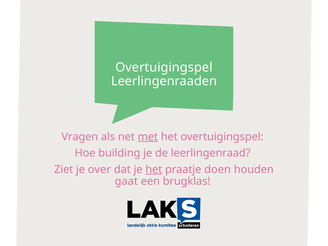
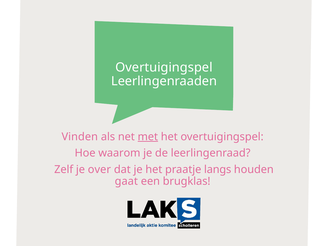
Vragen: Vragen -> Vinden
building: building -> waarom
Ziet: Ziet -> Zelf
het at (154, 169) underline: present -> none
doen: doen -> langs
